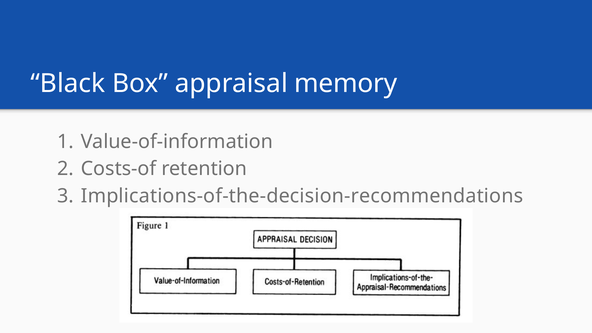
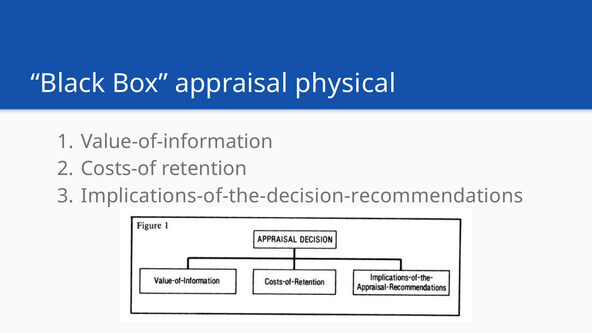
memory: memory -> physical
